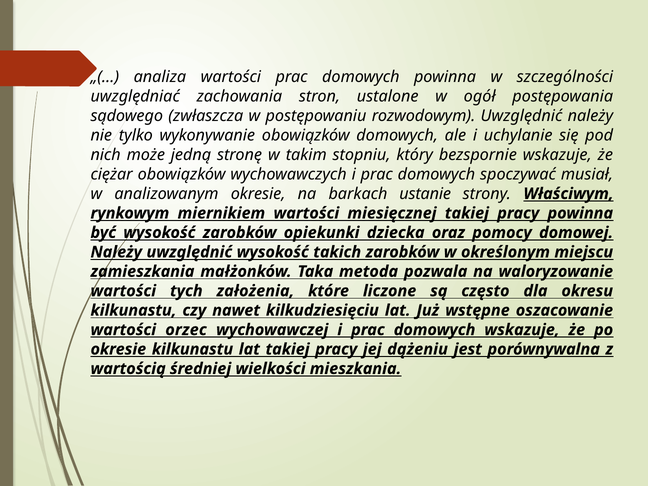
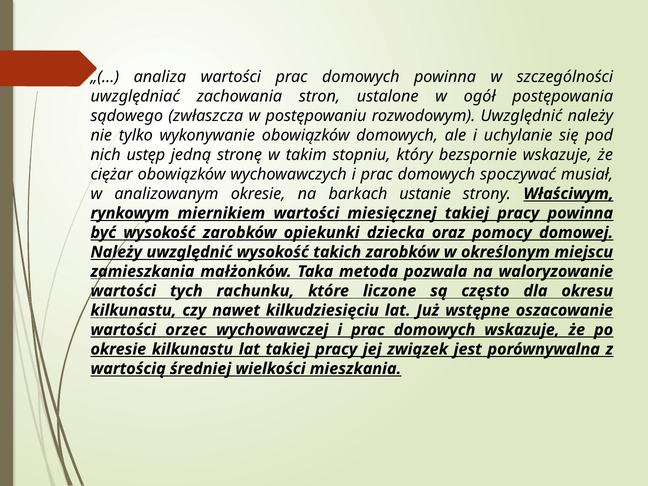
może: może -> ustęp
założenia: założenia -> rachunku
dążeniu: dążeniu -> związek
